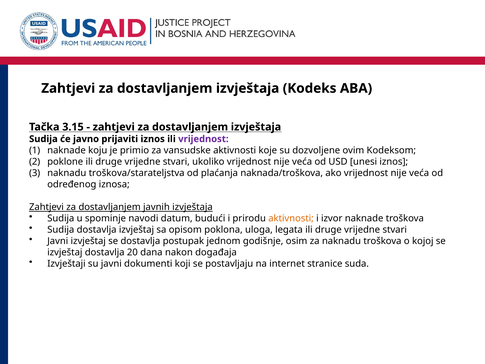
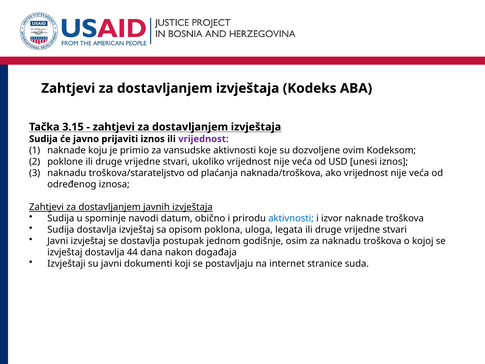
troškova/starateljstva: troškova/starateljstva -> troškova/starateljstvo
budući: budući -> obično
aktivnosti at (291, 218) colour: orange -> blue
20: 20 -> 44
